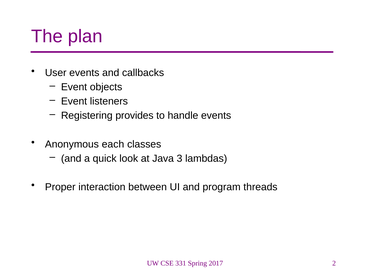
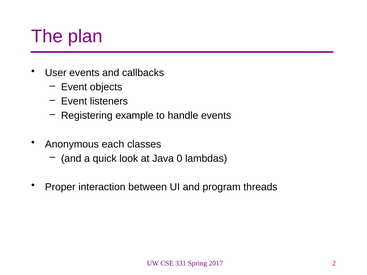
provides: provides -> example
3: 3 -> 0
